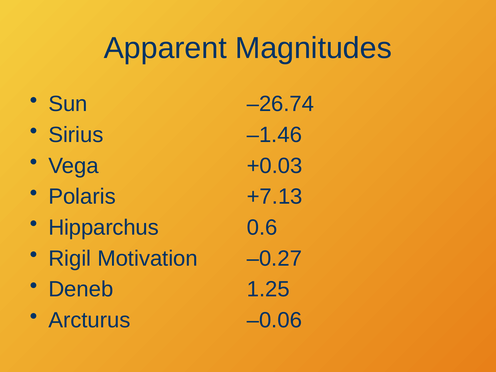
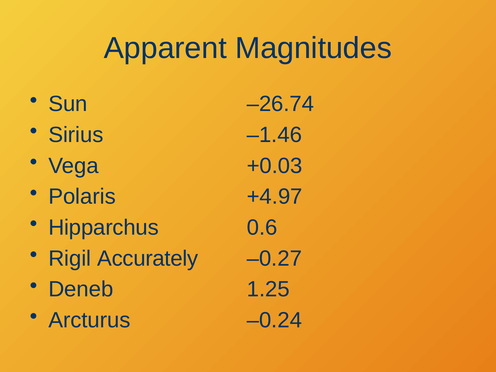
+7.13: +7.13 -> +4.97
Motivation: Motivation -> Accurately
–0.06: –0.06 -> –0.24
